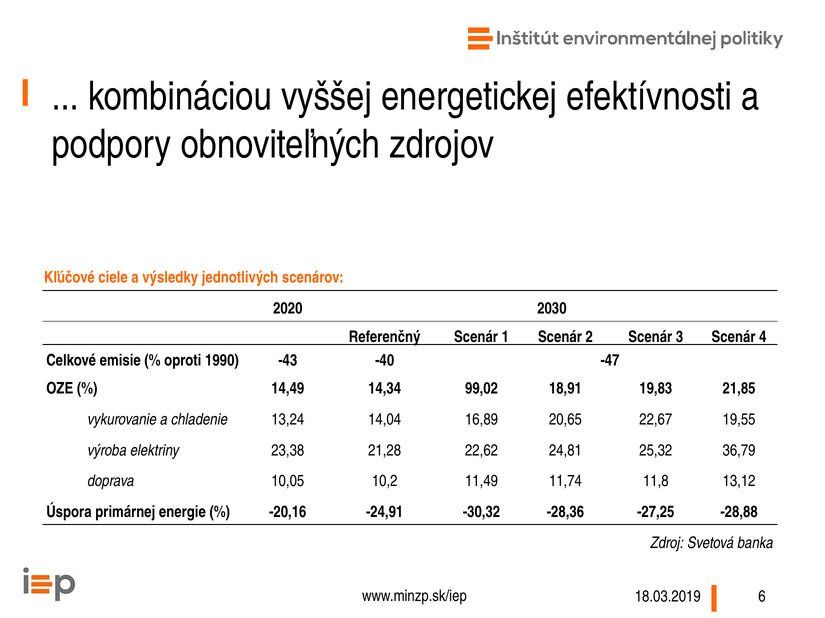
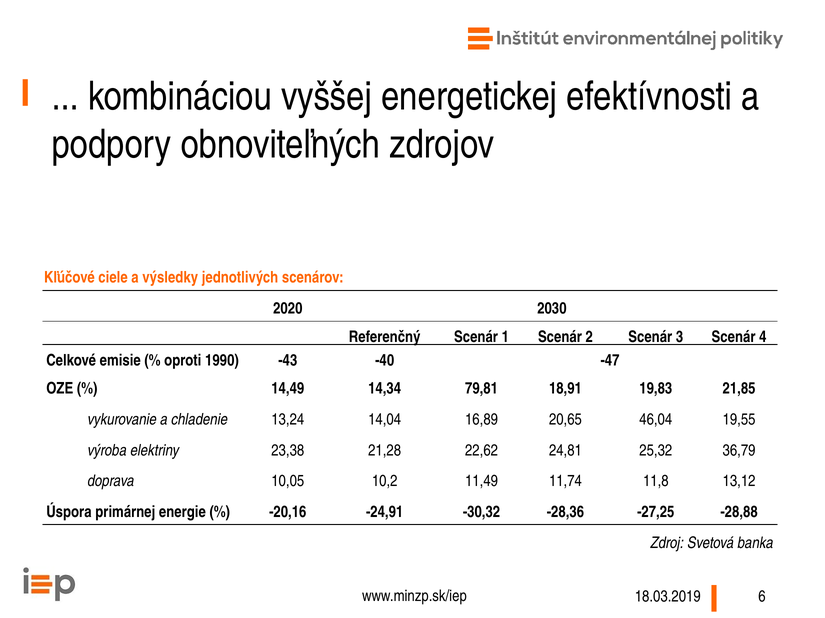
99,02: 99,02 -> 79,81
22,67: 22,67 -> 46,04
